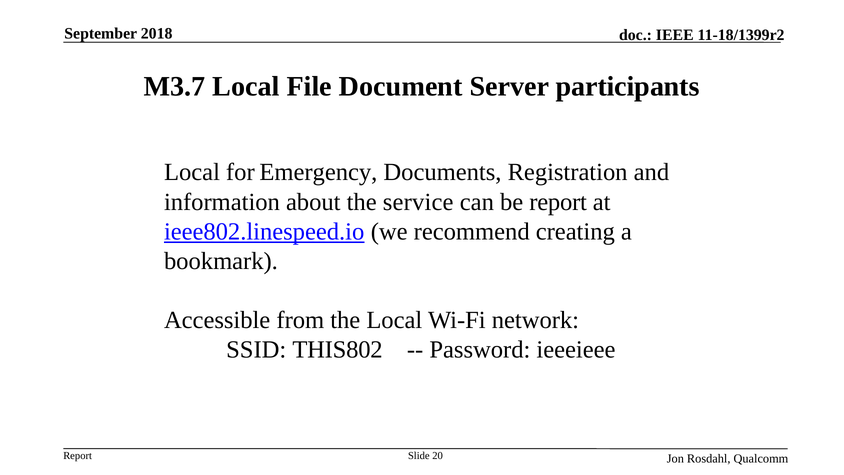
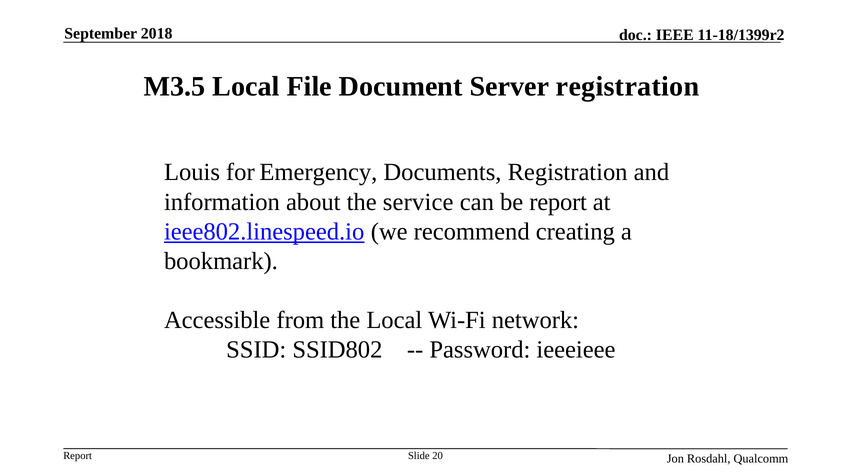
M3.7: M3.7 -> M3.5
Server participants: participants -> registration
Local at (192, 172): Local -> Louis
THIS802: THIS802 -> SSID802
